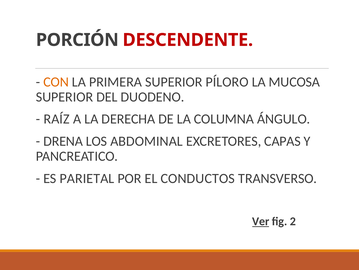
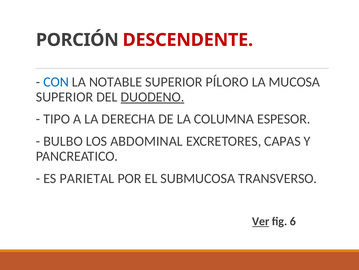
CON colour: orange -> blue
PRIMERA: PRIMERA -> NOTABLE
DUODENO underline: none -> present
RAÍZ: RAÍZ -> TIPO
ÁNGULO: ÁNGULO -> ESPESOR
DRENA: DRENA -> BULBO
CONDUCTOS: CONDUCTOS -> SUBMUCOSA
2: 2 -> 6
